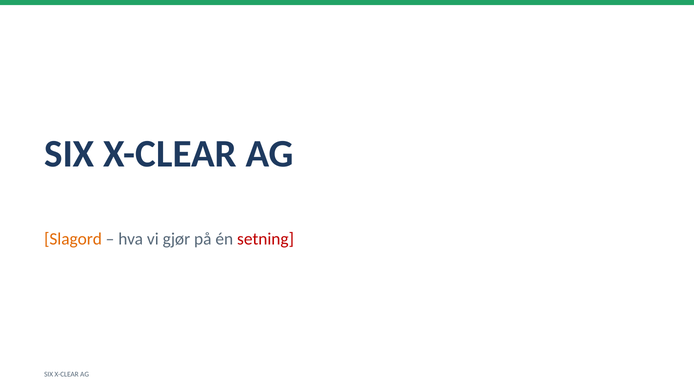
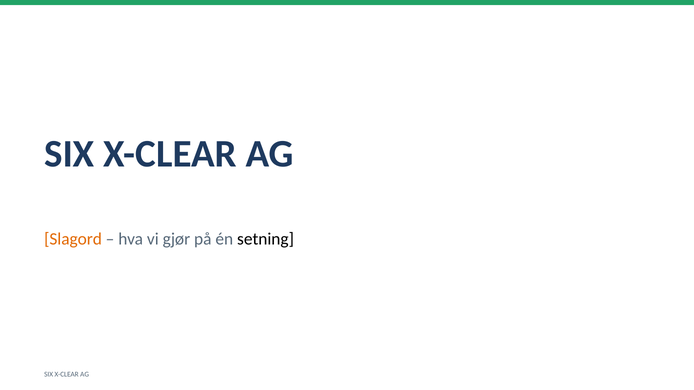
setning colour: red -> black
